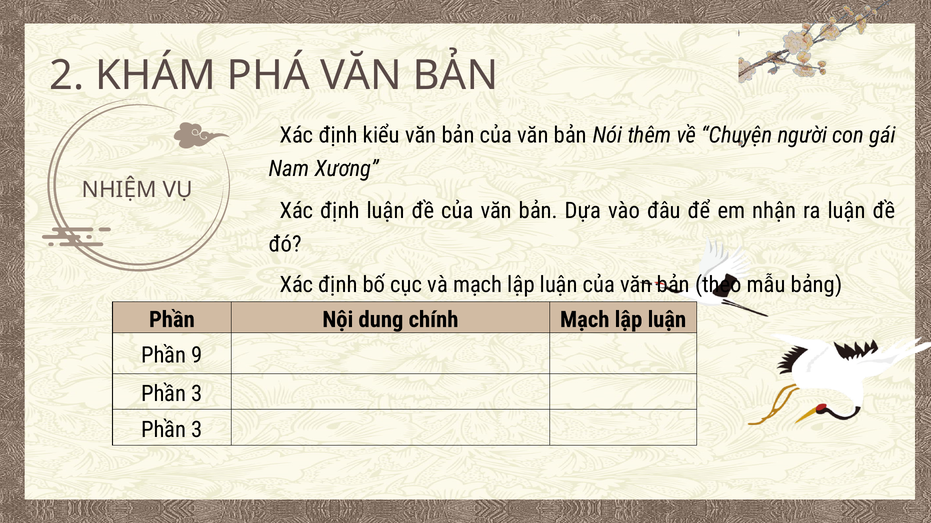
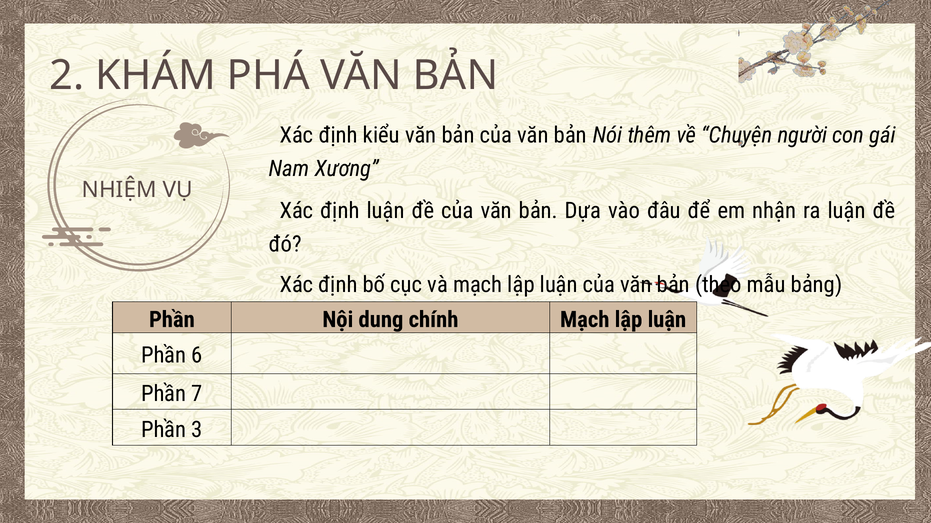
9: 9 -> 6
3 at (197, 394): 3 -> 7
